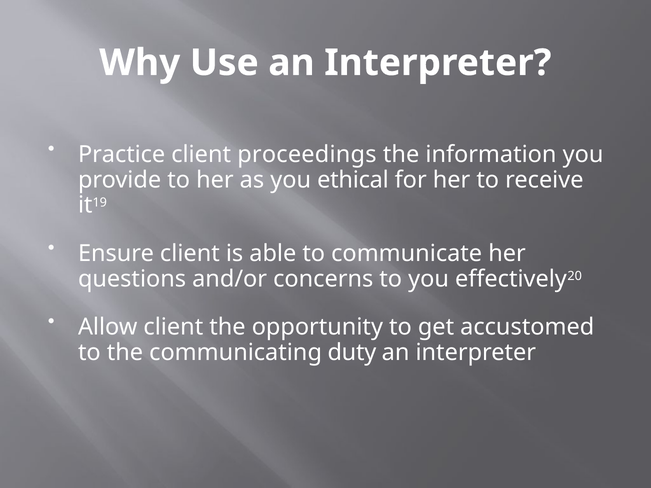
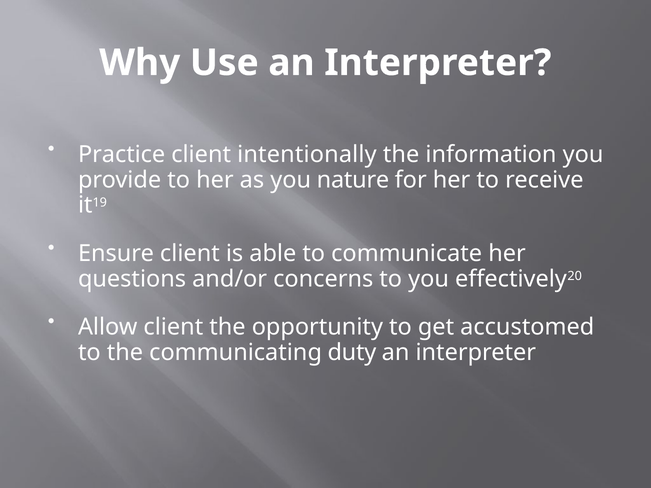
proceedings: proceedings -> intentionally
ethical: ethical -> nature
